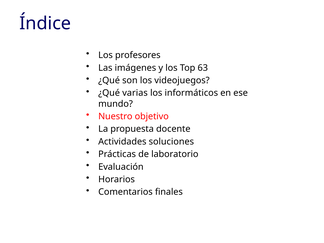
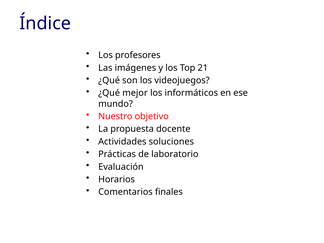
63: 63 -> 21
varias: varias -> mejor
